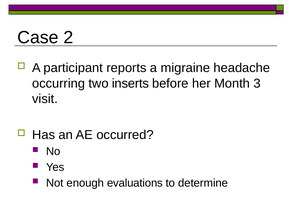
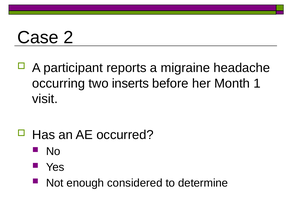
3: 3 -> 1
evaluations: evaluations -> considered
